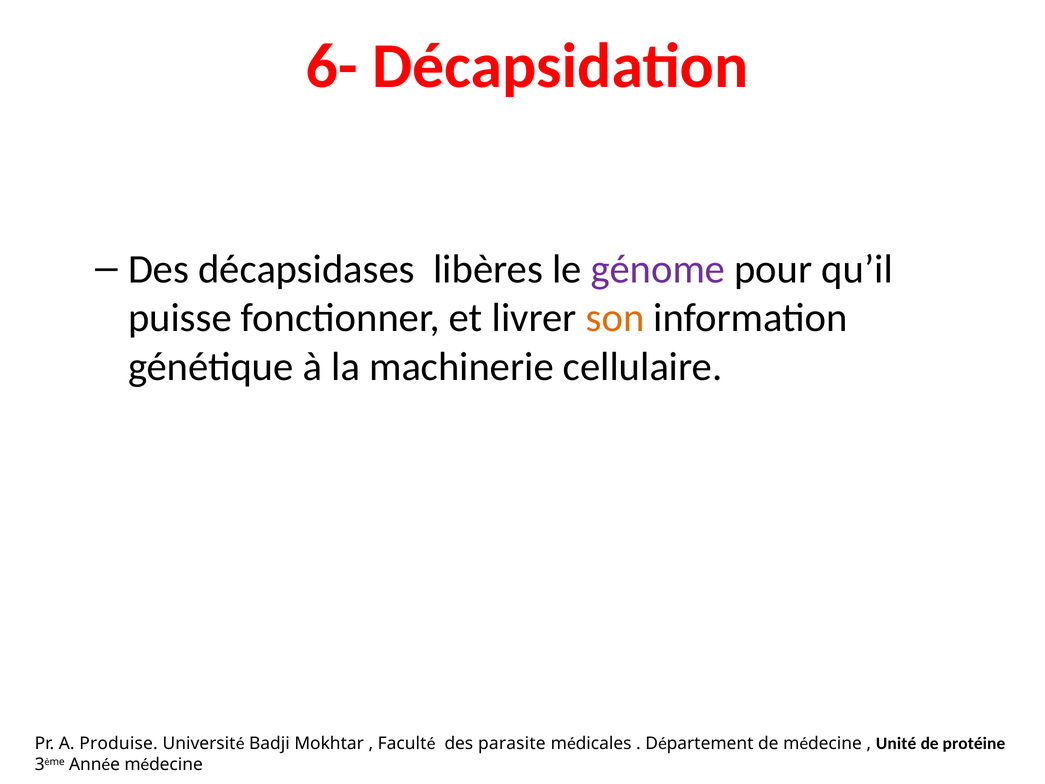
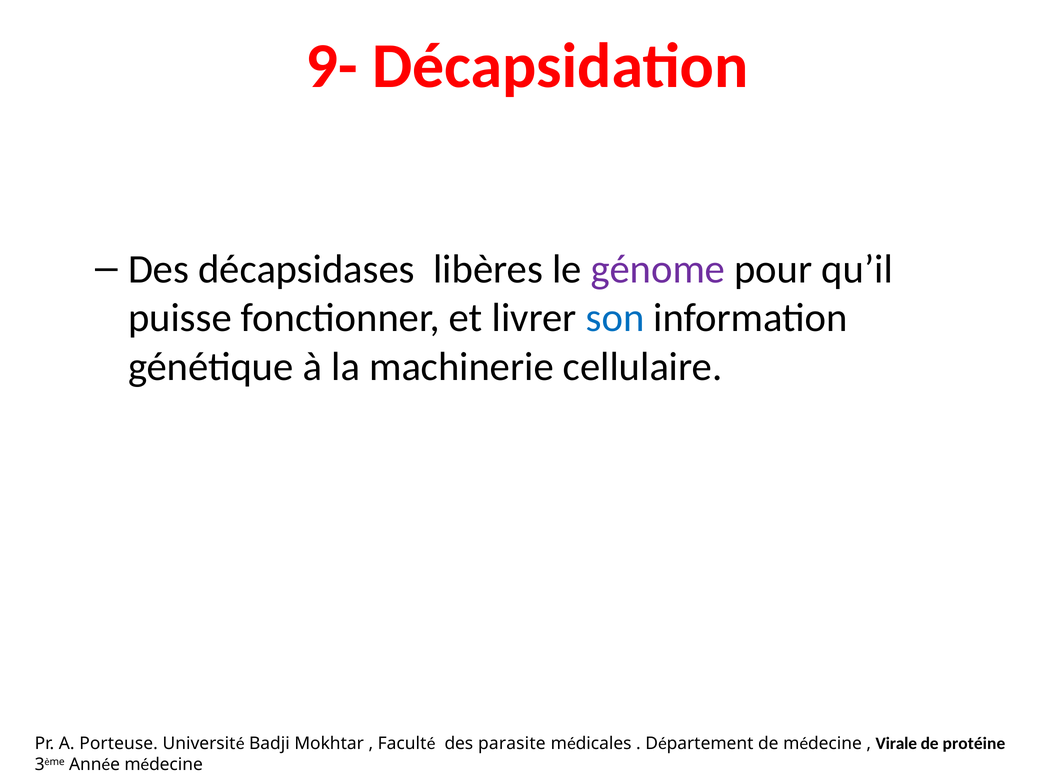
6-: 6- -> 9-
son colour: orange -> blue
Produise: Produise -> Porteuse
Unité: Unité -> Virale
